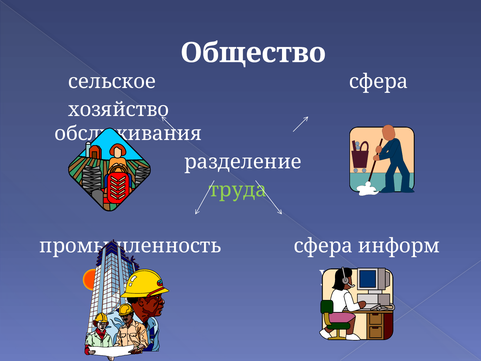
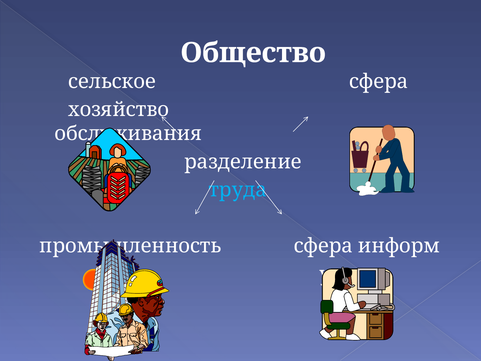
труда colour: light green -> light blue
